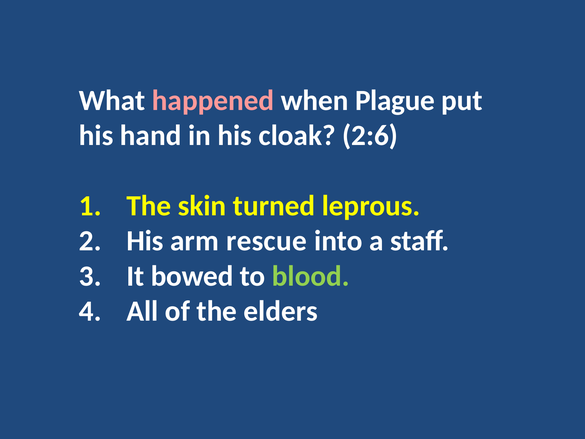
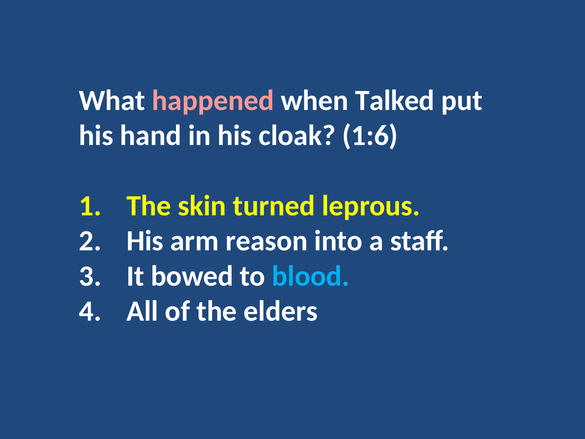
Plague: Plague -> Talked
2:6: 2:6 -> 1:6
rescue: rescue -> reason
blood colour: light green -> light blue
